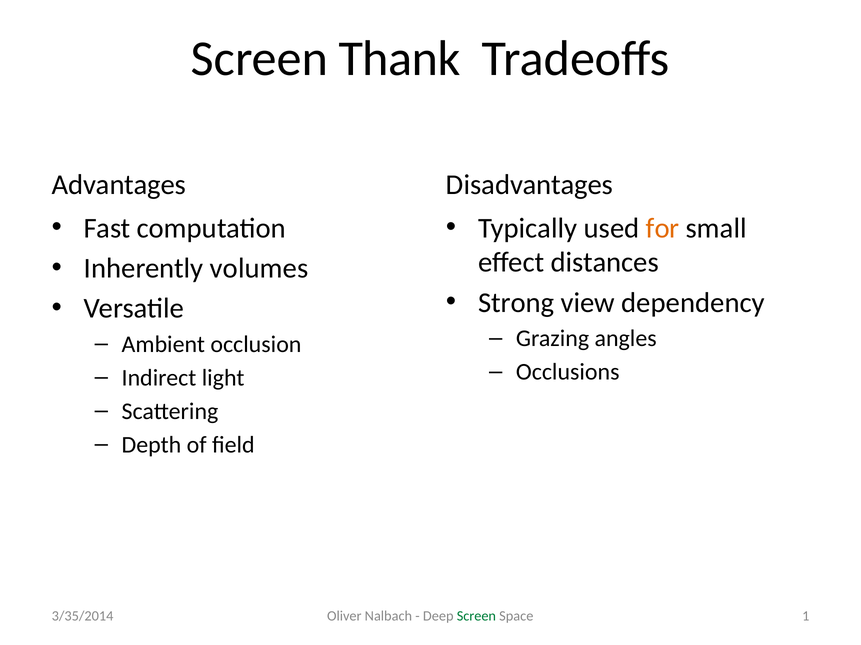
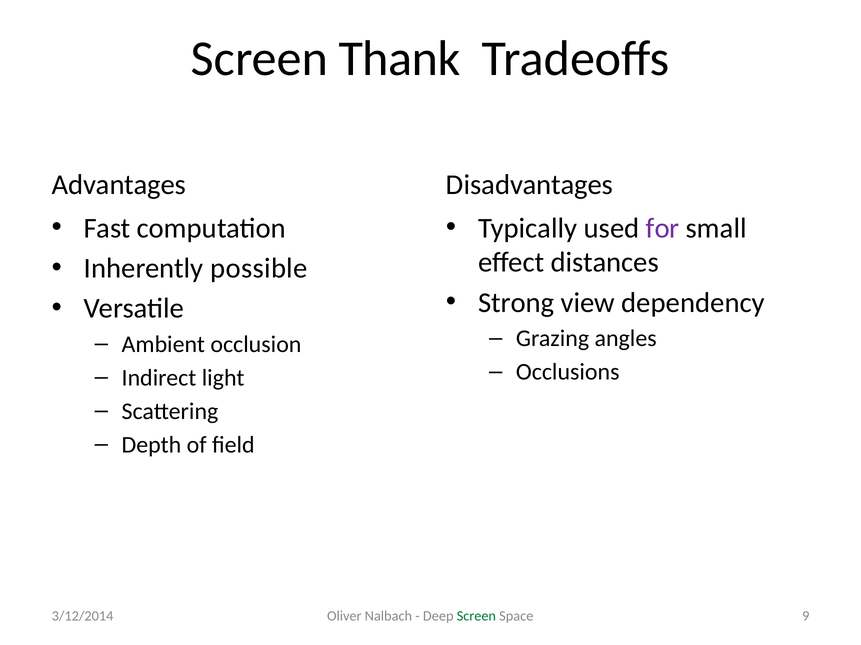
for colour: orange -> purple
volumes: volumes -> possible
1: 1 -> 9
3/35/2014: 3/35/2014 -> 3/12/2014
